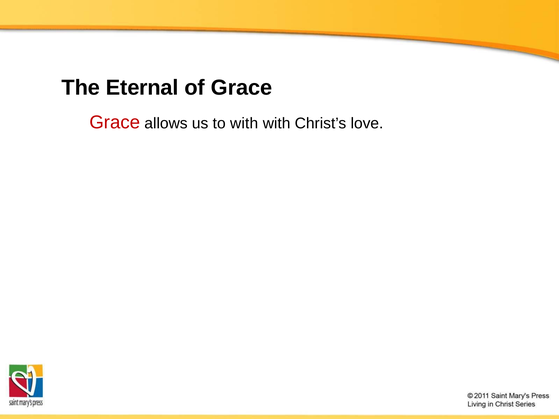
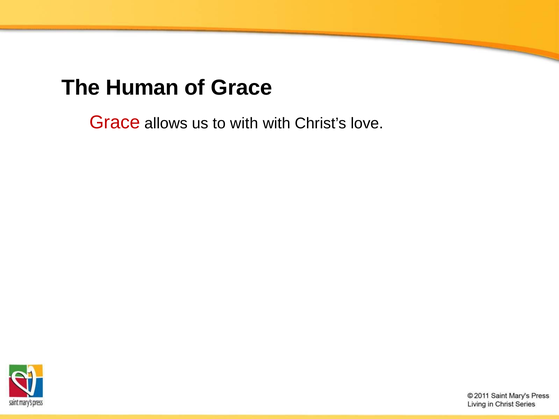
Eternal: Eternal -> Human
